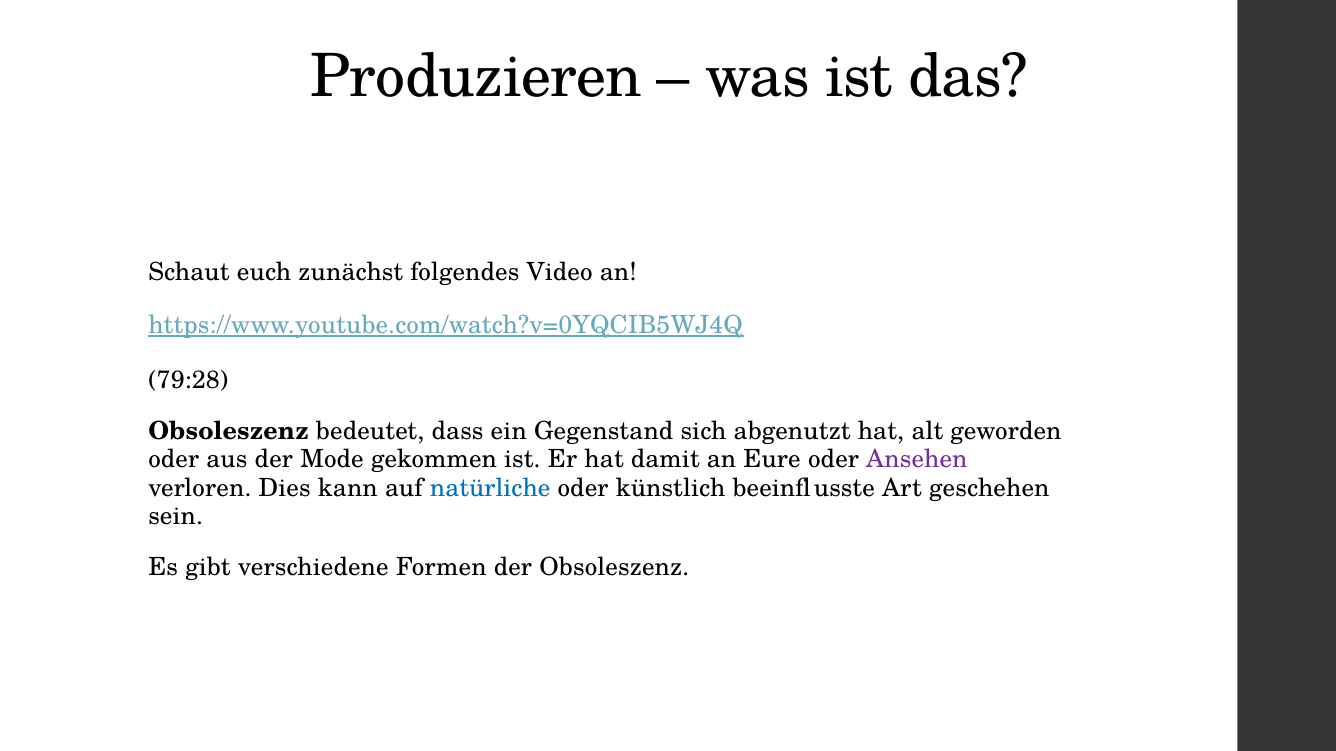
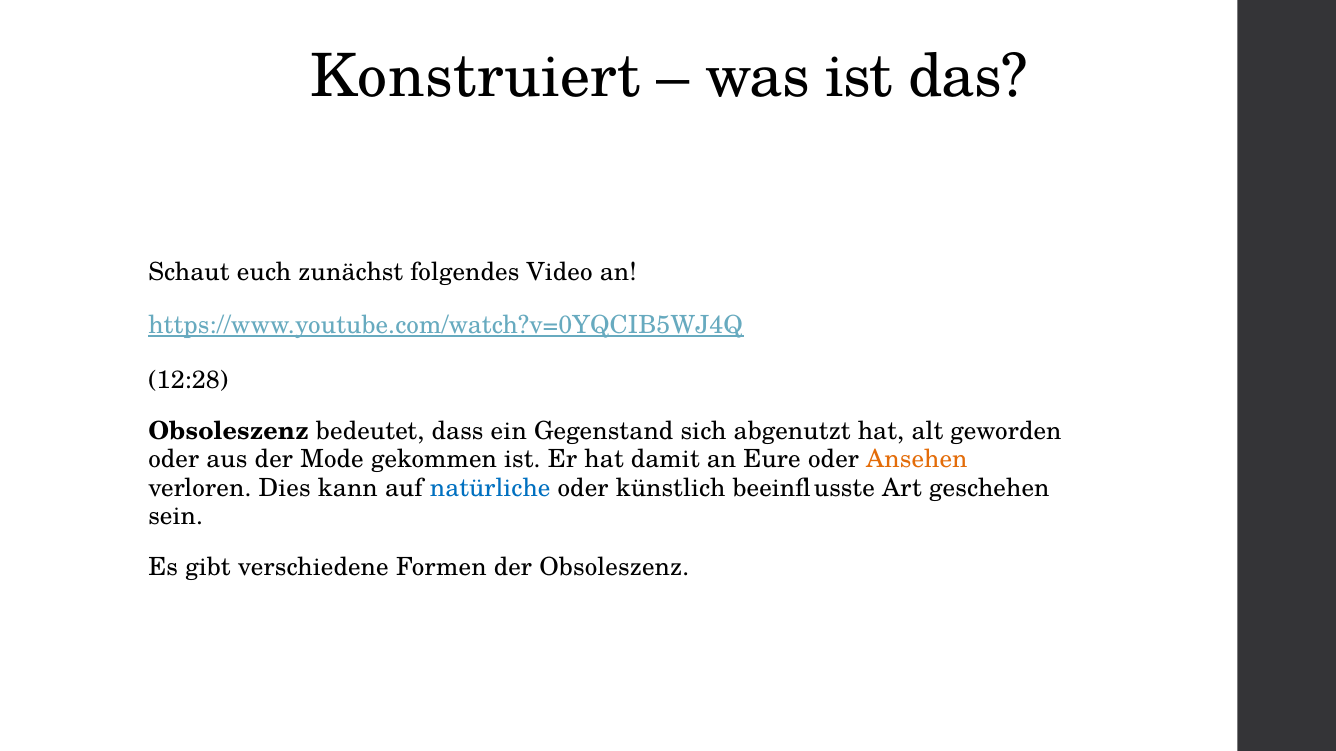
Produzieren: Produzieren -> Konstruiert
79:28: 79:28 -> 12:28
Ansehen colour: purple -> orange
